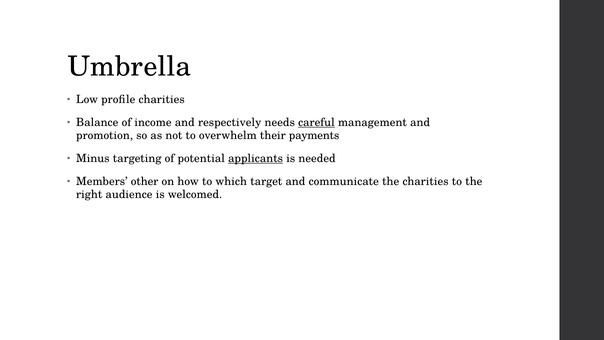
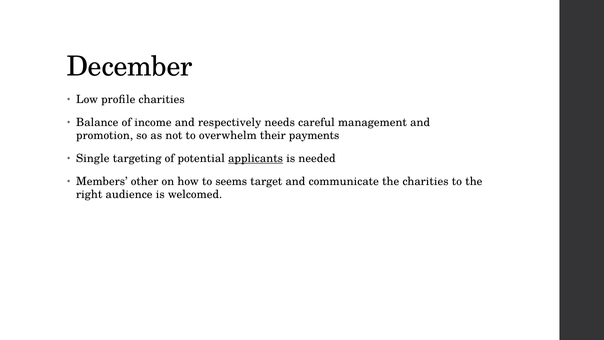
Umbrella: Umbrella -> December
careful underline: present -> none
Minus: Minus -> Single
which: which -> seems
